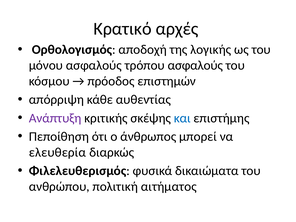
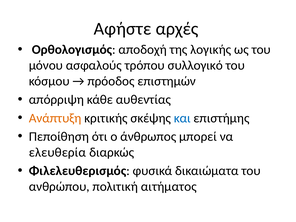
Κρατικό: Κρατικό -> Αφήστε
τρόπου ασφαλούς: ασφαλούς -> συλλογικό
Ανάπτυξη colour: purple -> orange
